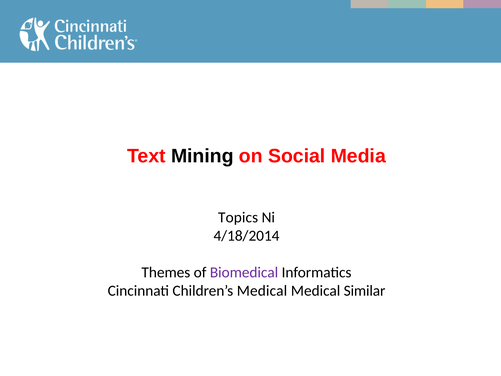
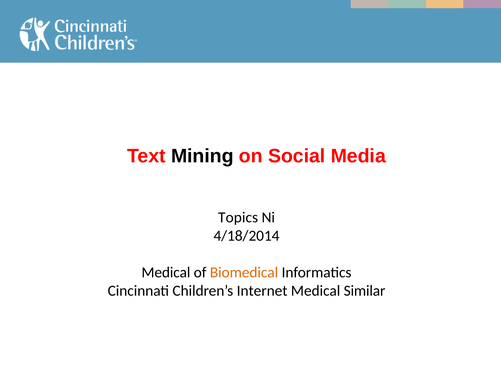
Themes at (166, 272): Themes -> Medical
Biomedical colour: purple -> orange
Children’s Medical: Medical -> Internet
